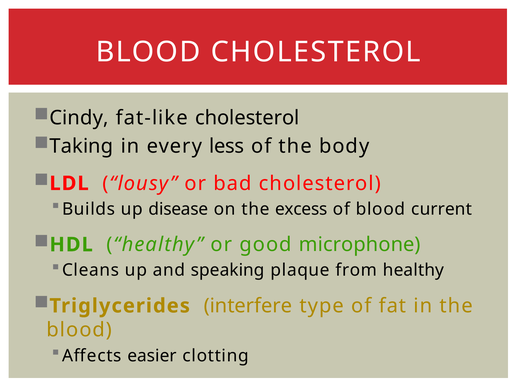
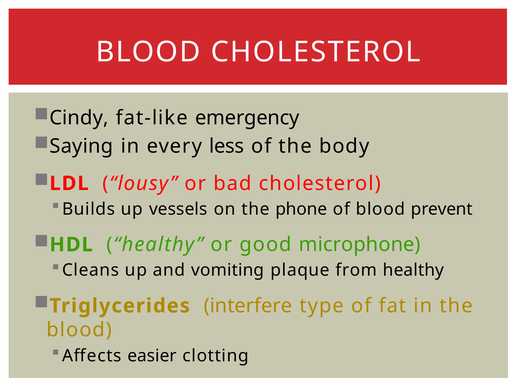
fat-like cholesterol: cholesterol -> emergency
Taking: Taking -> Saying
disease: disease -> vessels
excess: excess -> phone
current: current -> prevent
speaking: speaking -> vomiting
